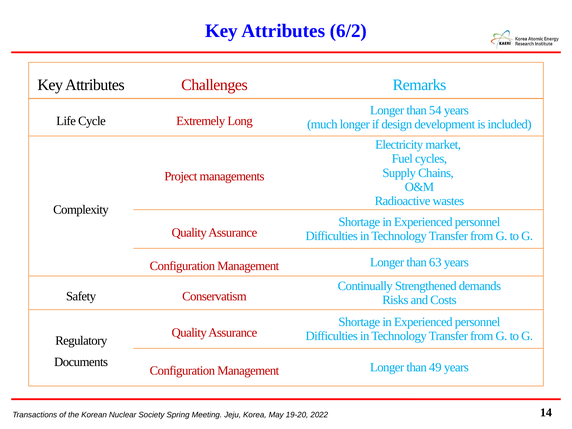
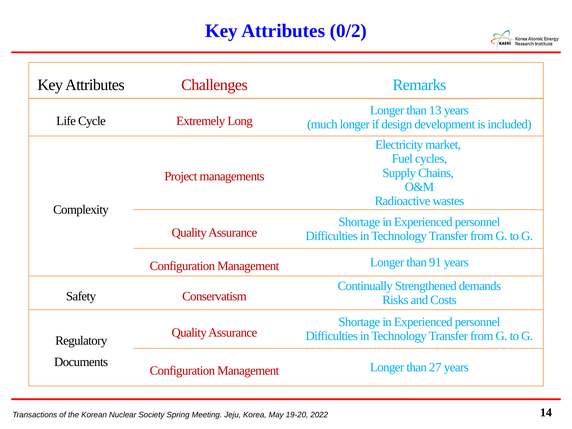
6/2: 6/2 -> 0/2
54: 54 -> 13
63: 63 -> 91
49: 49 -> 27
